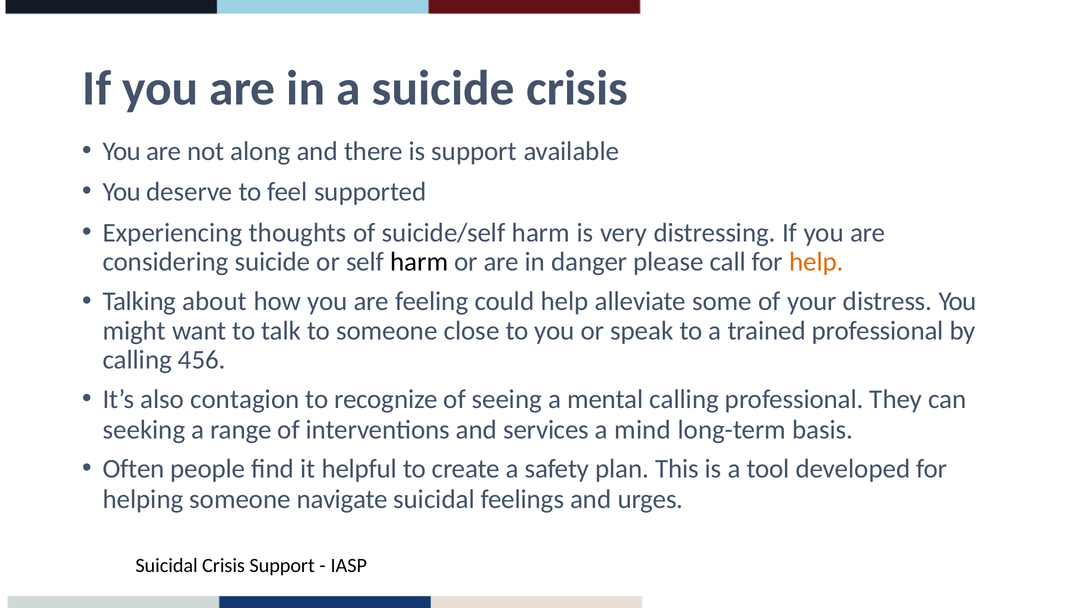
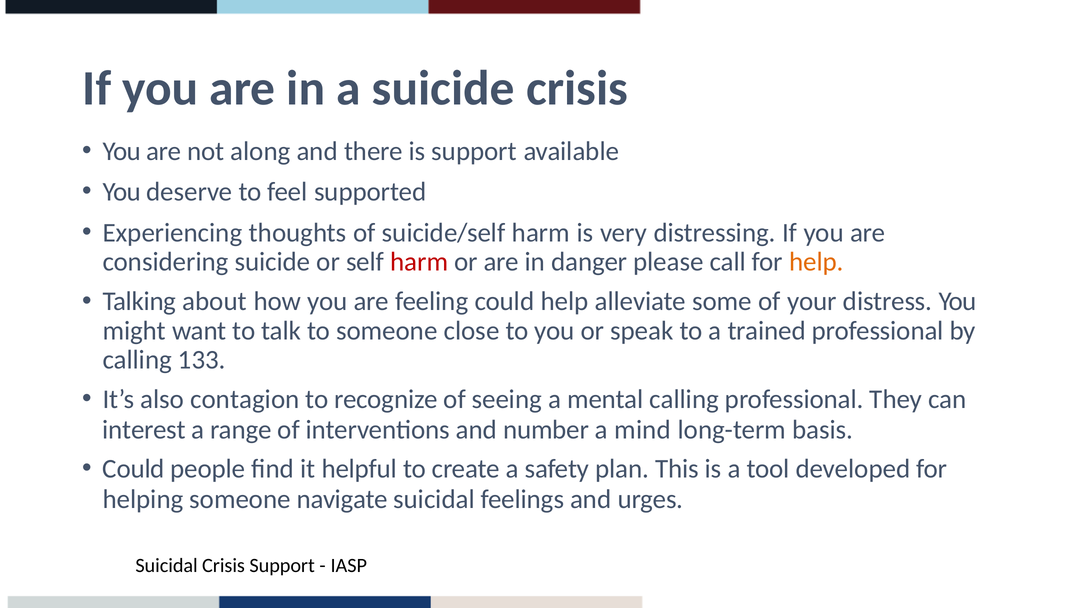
harm at (419, 262) colour: black -> red
456: 456 -> 133
seeking: seeking -> interest
services: services -> number
Often at (134, 469): Often -> Could
